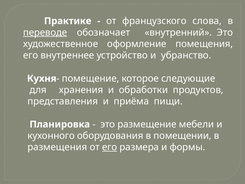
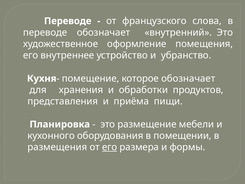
Практике at (68, 21): Практике -> Переводе
переводе at (45, 32) underline: present -> none
которое следующие: следующие -> обозначает
